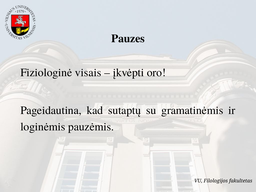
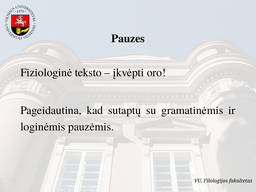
visais: visais -> teksto
